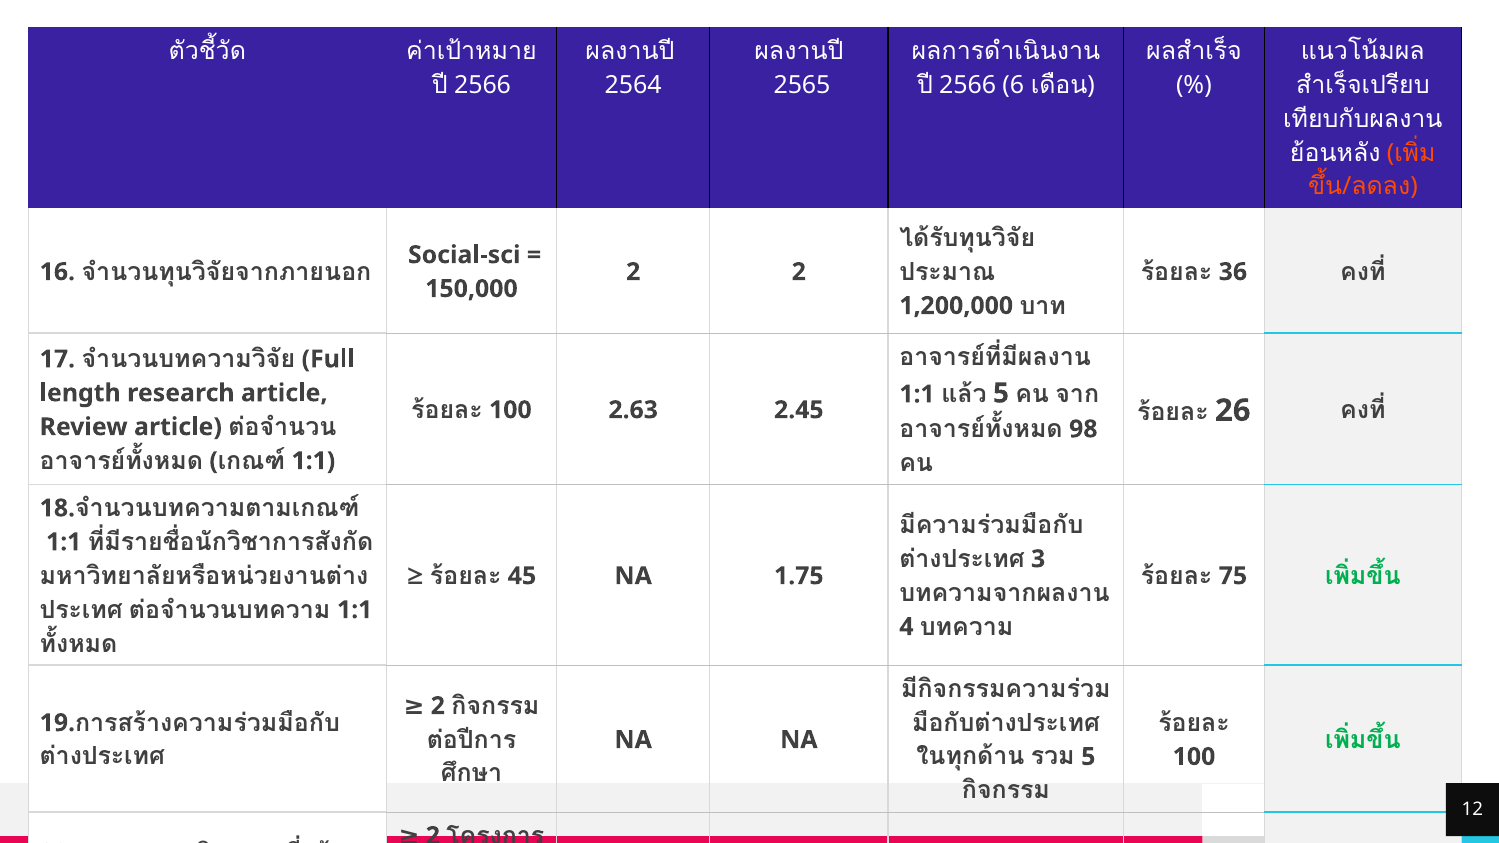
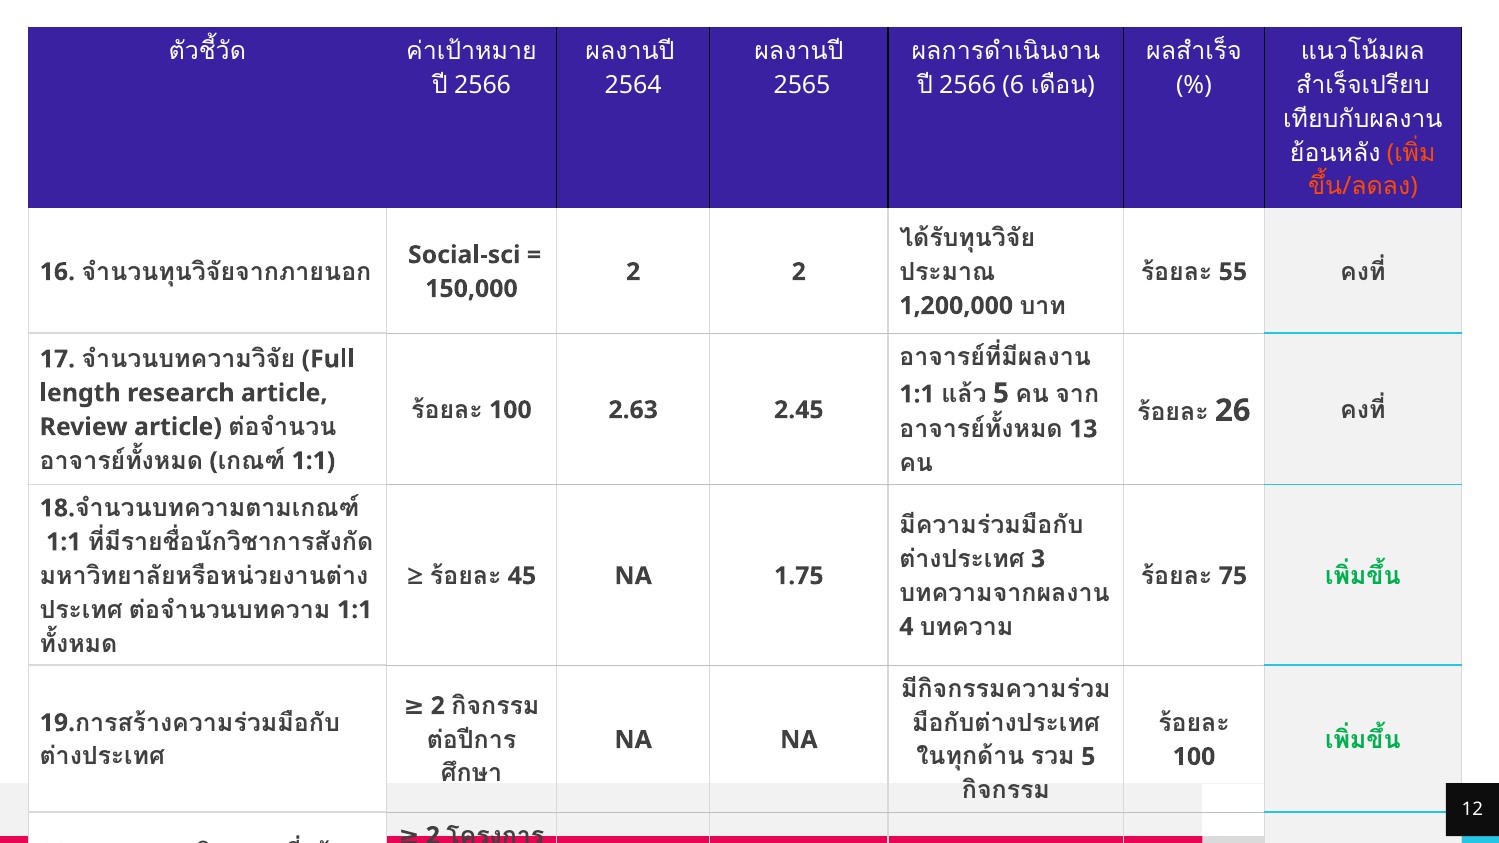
36: 36 -> 55
98: 98 -> 13
